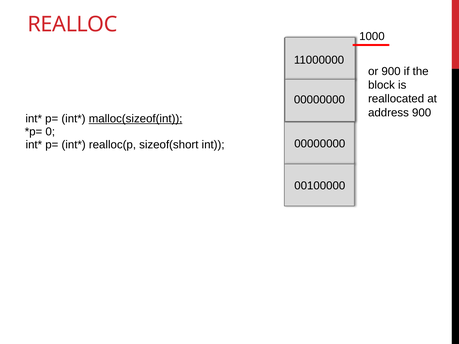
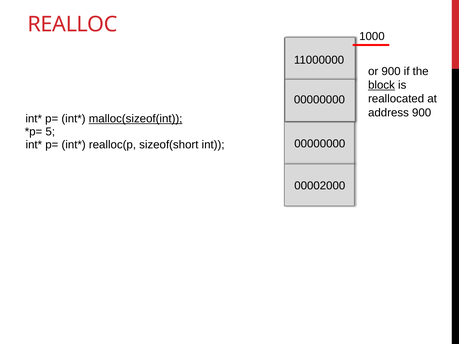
block underline: none -> present
0: 0 -> 5
00100000: 00100000 -> 00002000
